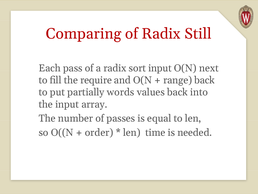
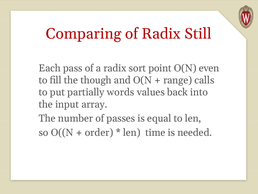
sort input: input -> point
next: next -> even
require: require -> though
range back: back -> calls
